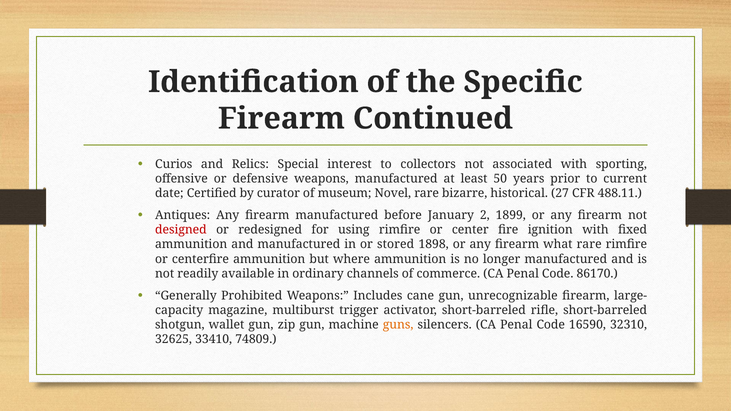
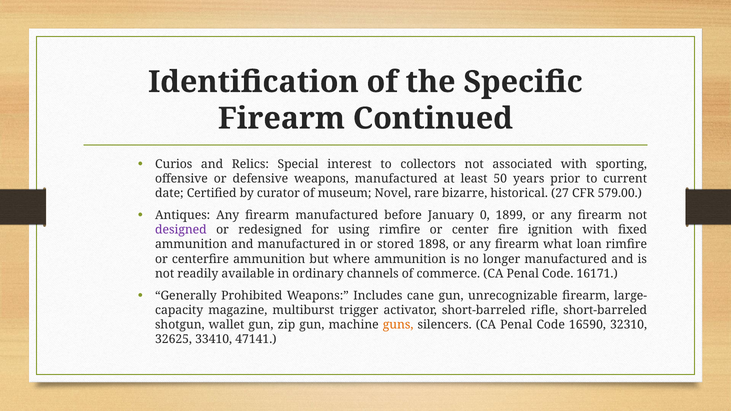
488.11: 488.11 -> 579.00
2: 2 -> 0
designed colour: red -> purple
what rare: rare -> loan
86170: 86170 -> 16171
74809: 74809 -> 47141
